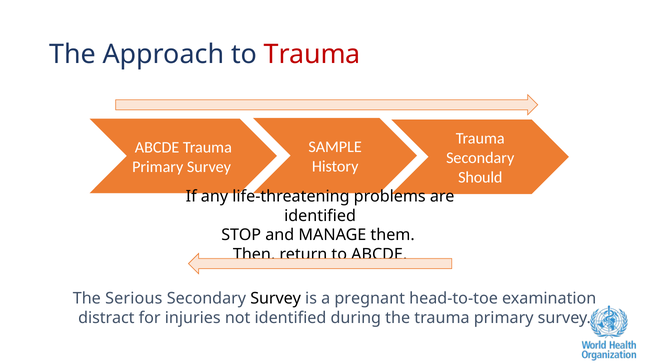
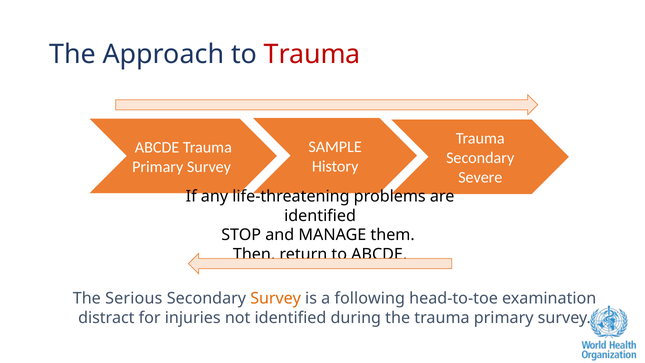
Should: Should -> Severe
Survey at (276, 298) colour: black -> orange
pregnant: pregnant -> following
